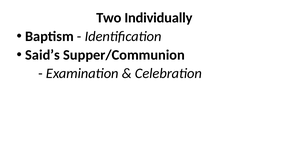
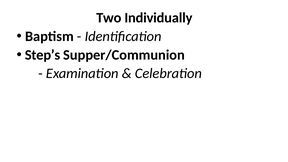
Said’s: Said’s -> Step’s
